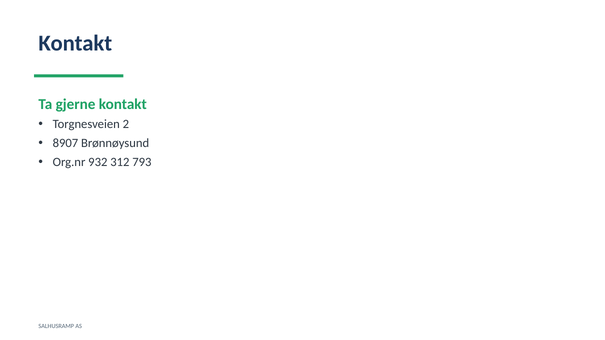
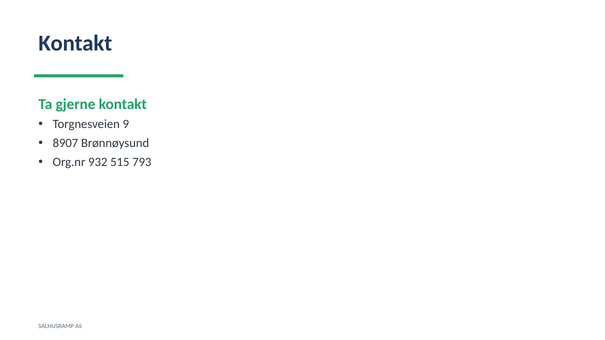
2: 2 -> 9
312: 312 -> 515
